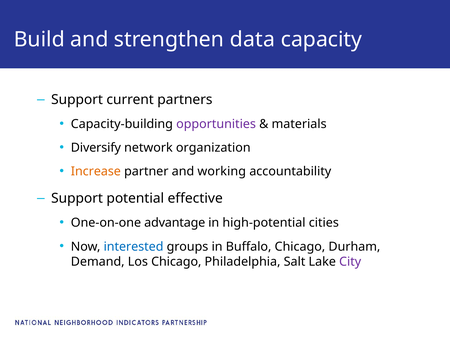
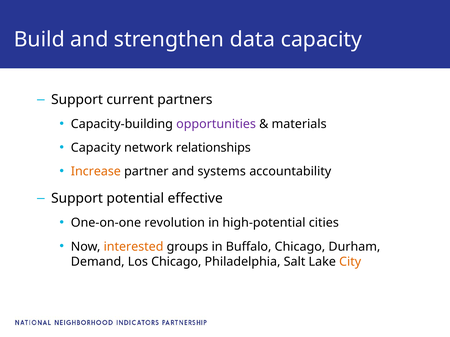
Diversify at (96, 148): Diversify -> Capacity
organization: organization -> relationships
working: working -> systems
advantage: advantage -> revolution
interested colour: blue -> orange
City colour: purple -> orange
